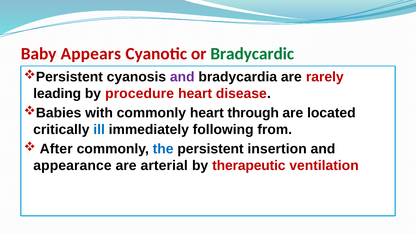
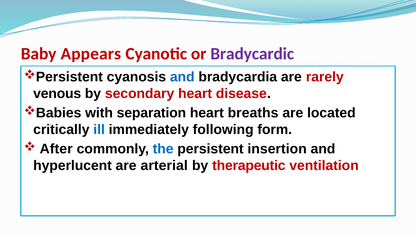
Bradycardic colour: green -> purple
and at (182, 77) colour: purple -> blue
leading: leading -> venous
procedure: procedure -> secondary
with commonly: commonly -> separation
through: through -> breaths
from: from -> form
appearance: appearance -> hyperlucent
